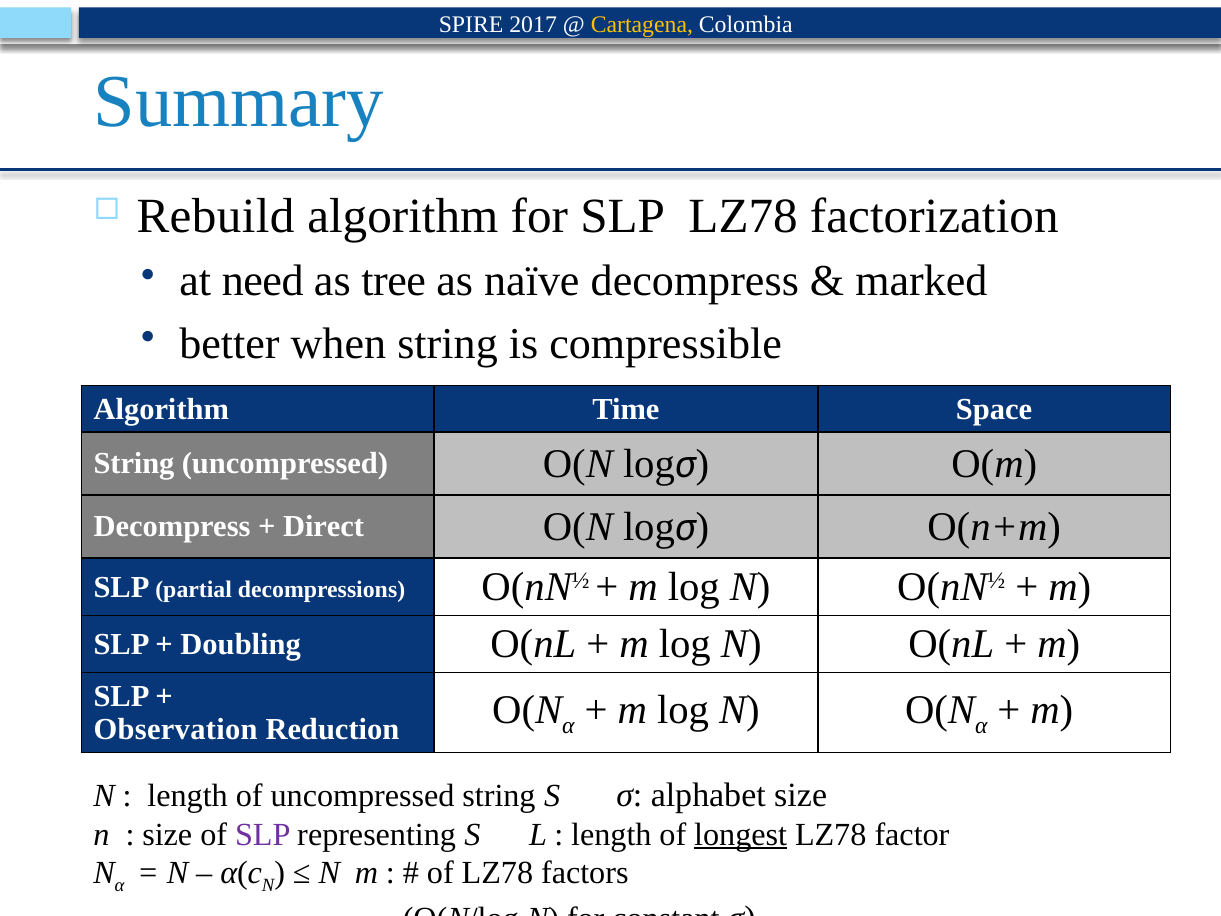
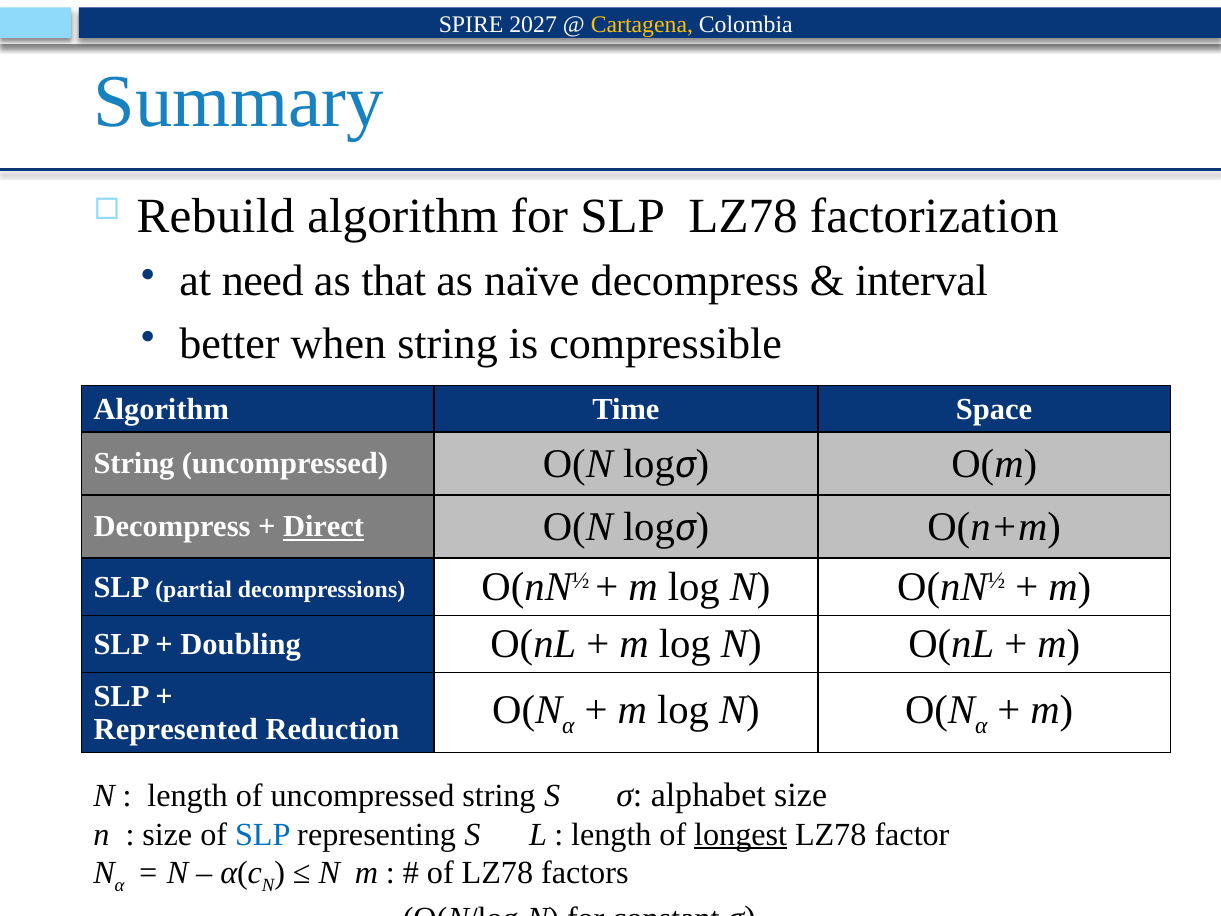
2017: 2017 -> 2027
tree: tree -> that
marked: marked -> interval
Direct underline: none -> present
Observation: Observation -> Represented
SLP at (263, 834) colour: purple -> blue
